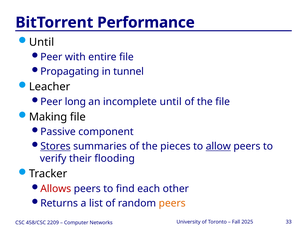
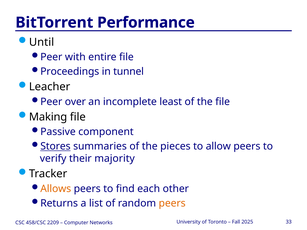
Propagating: Propagating -> Proceedings
long: long -> over
incomplete until: until -> least
allow underline: present -> none
flooding: flooding -> majority
Allows colour: red -> orange
